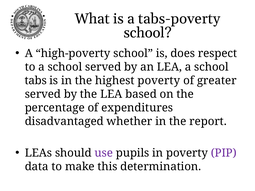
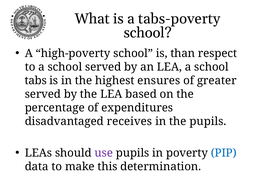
does: does -> than
highest poverty: poverty -> ensures
whether: whether -> receives
the report: report -> pupils
PIP colour: purple -> blue
